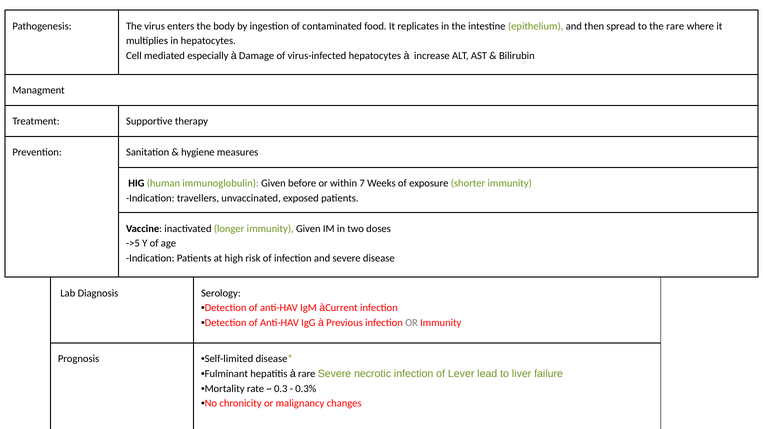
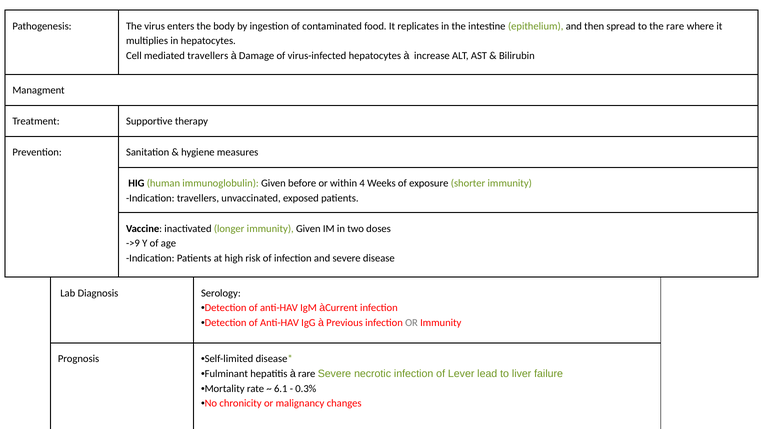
mediated especially: especially -> travellers
7: 7 -> 4
->5: ->5 -> ->9
0.3: 0.3 -> 6.1
